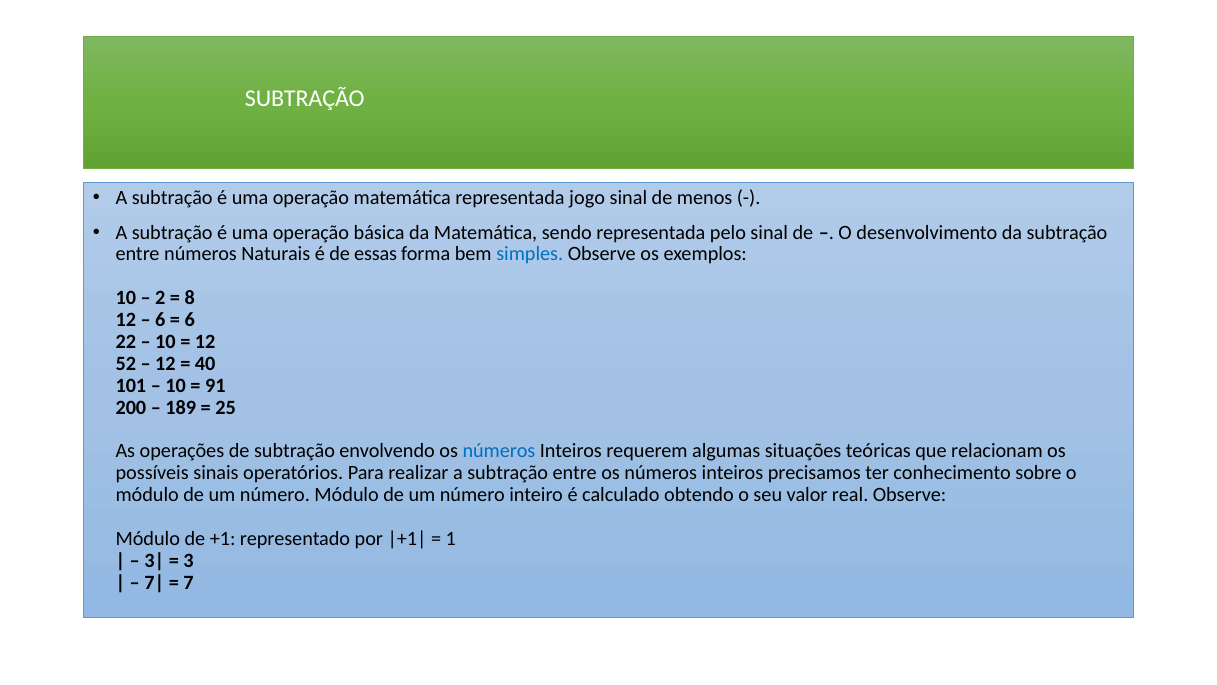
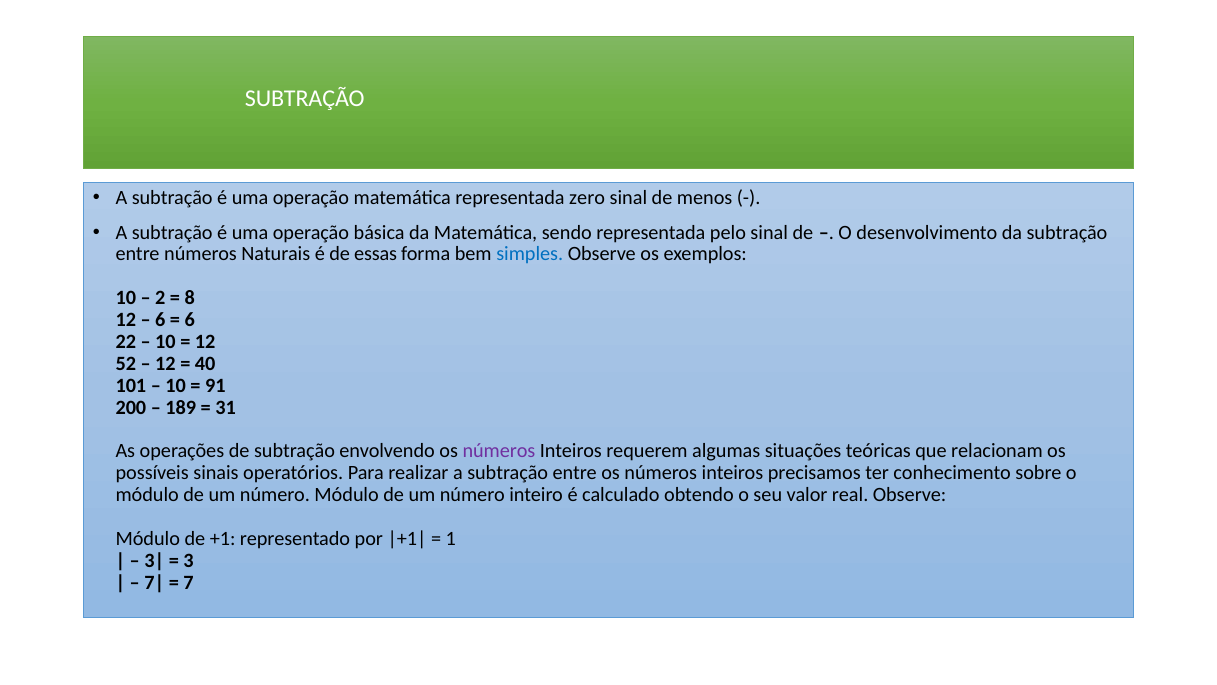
jogo: jogo -> zero
25: 25 -> 31
números at (499, 451) colour: blue -> purple
